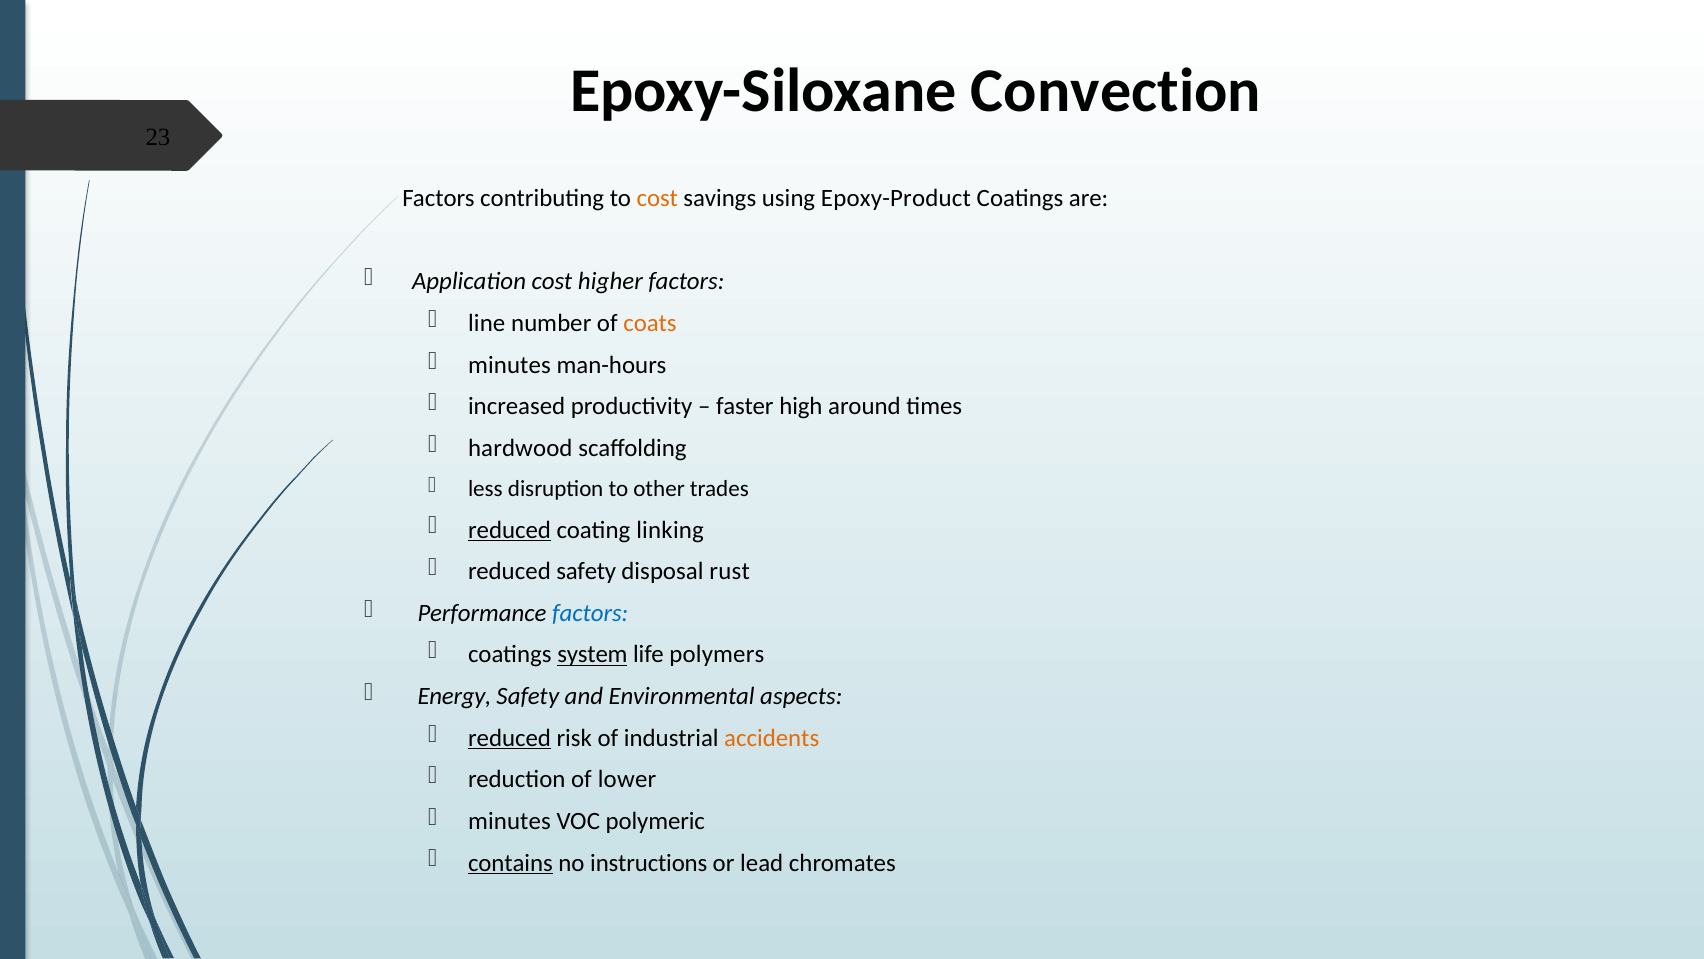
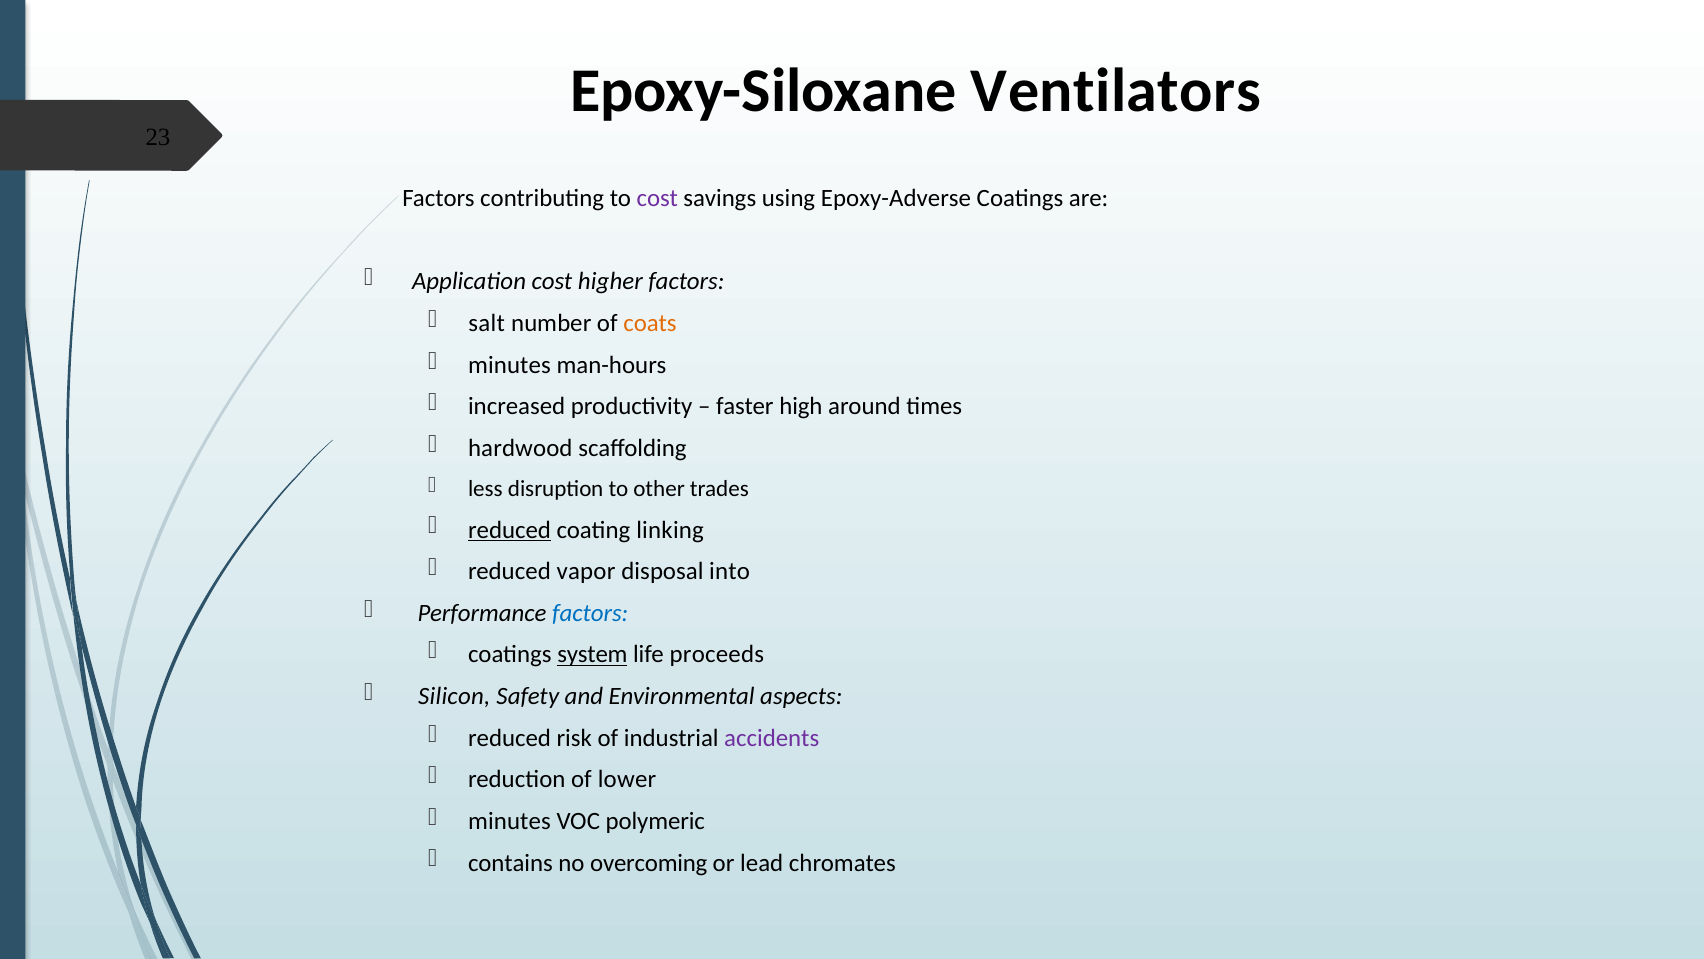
Convection: Convection -> Ventilators
cost at (657, 198) colour: orange -> purple
Epoxy-Product: Epoxy-Product -> Epoxy-Adverse
line: line -> salt
reduced safety: safety -> vapor
rust: rust -> into
polymers: polymers -> proceeds
Energy: Energy -> Silicon
reduced at (510, 738) underline: present -> none
accidents colour: orange -> purple
contains underline: present -> none
instructions: instructions -> overcoming
